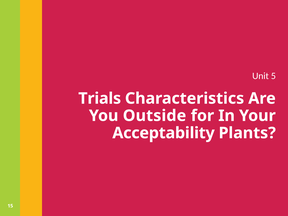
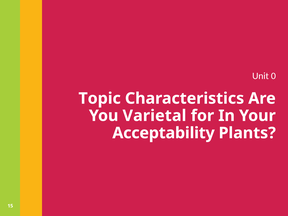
5: 5 -> 0
Trials: Trials -> Topic
Outside: Outside -> Varietal
